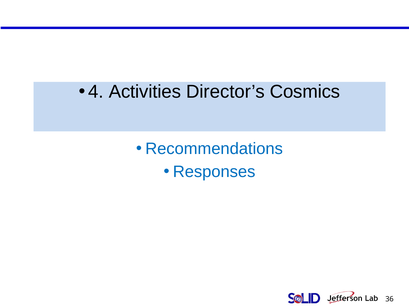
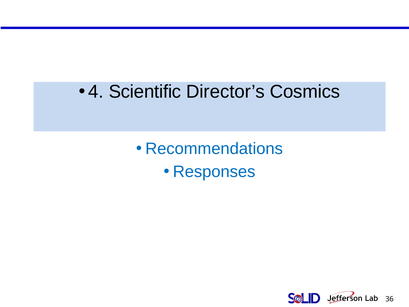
Activities: Activities -> Scientific
